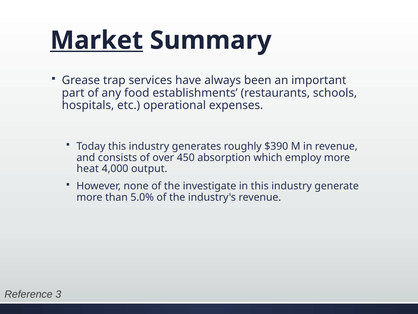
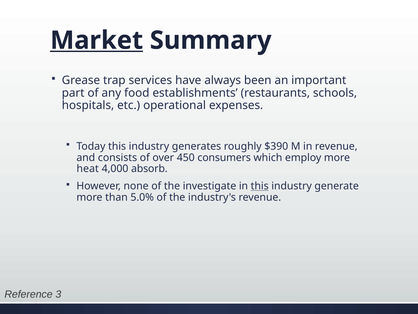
absorption: absorption -> consumers
output: output -> absorb
this at (260, 186) underline: none -> present
